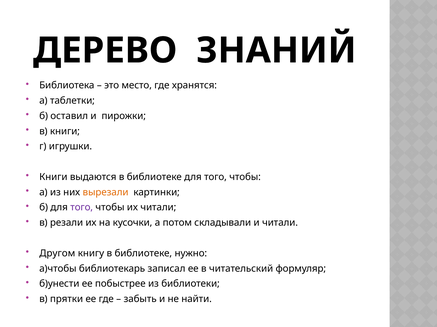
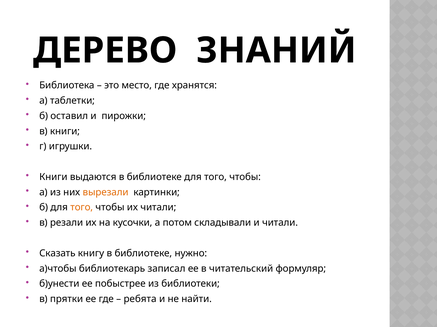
того at (82, 208) colour: purple -> orange
Другом: Другом -> Сказать
забыть: забыть -> ребята
